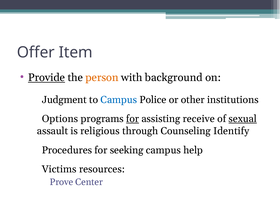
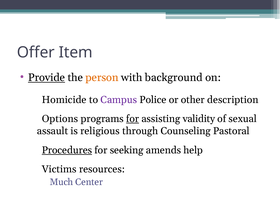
Judgment: Judgment -> Homicide
Campus at (119, 100) colour: blue -> purple
institutions: institutions -> description
receive: receive -> validity
sexual underline: present -> none
Identify: Identify -> Pastoral
Procedures underline: none -> present
seeking campus: campus -> amends
Prove: Prove -> Much
